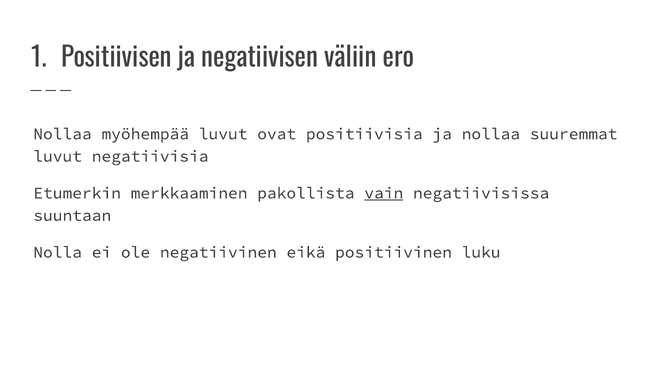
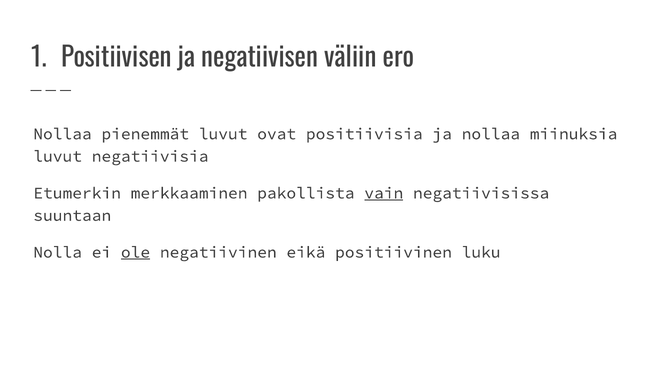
myöhempää: myöhempää -> pienemmät
suuremmat: suuremmat -> miinuksia
ole underline: none -> present
